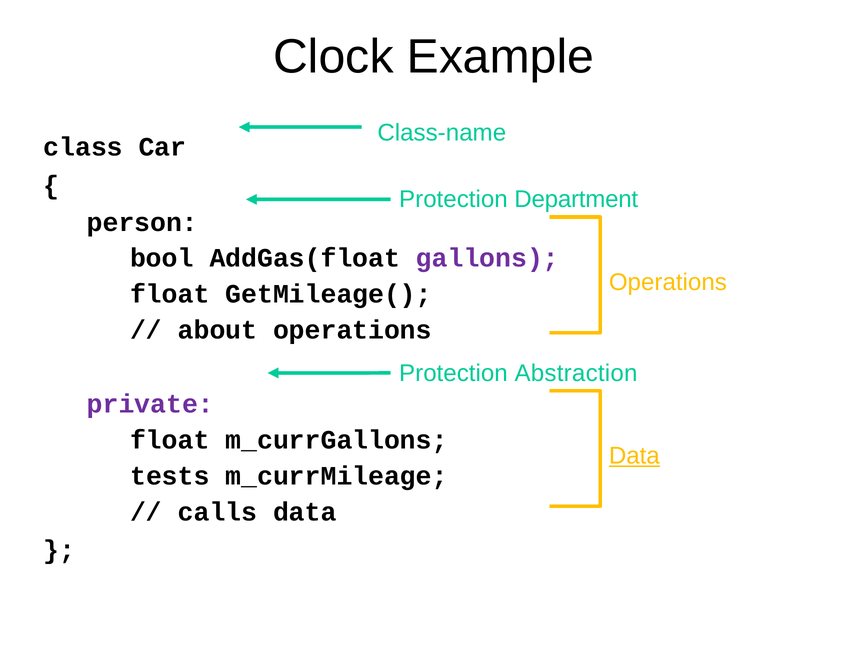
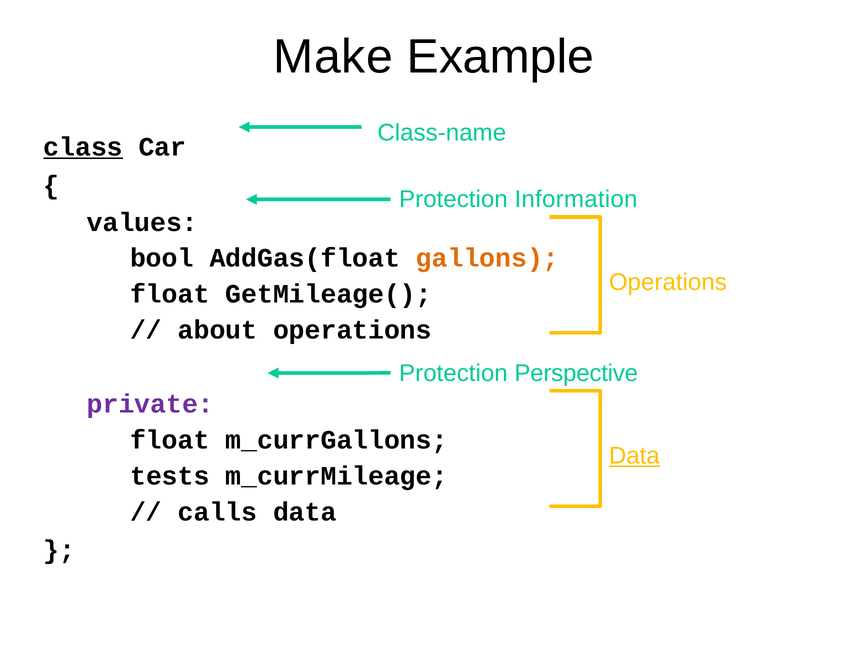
Clock: Clock -> Make
class underline: none -> present
Department: Department -> Information
person: person -> values
gallons colour: purple -> orange
Abstraction: Abstraction -> Perspective
